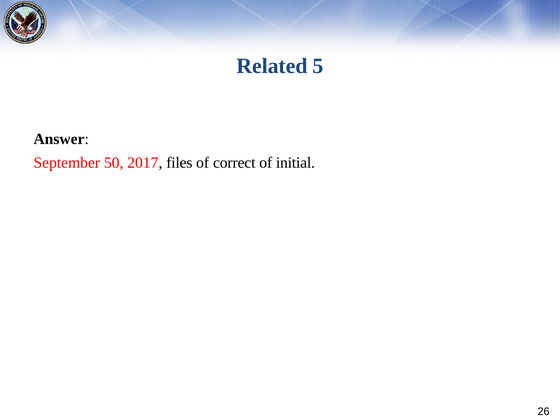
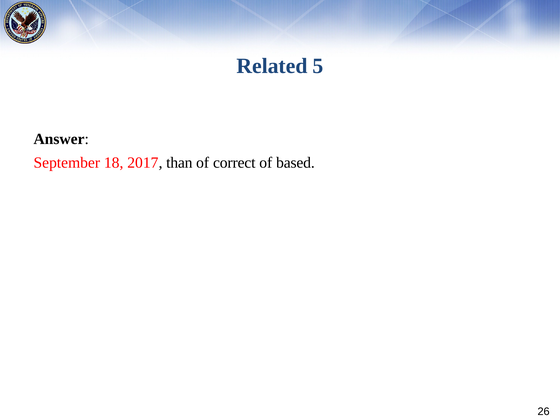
50: 50 -> 18
files: files -> than
initial: initial -> based
